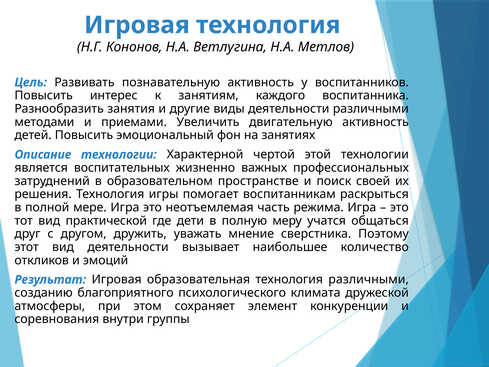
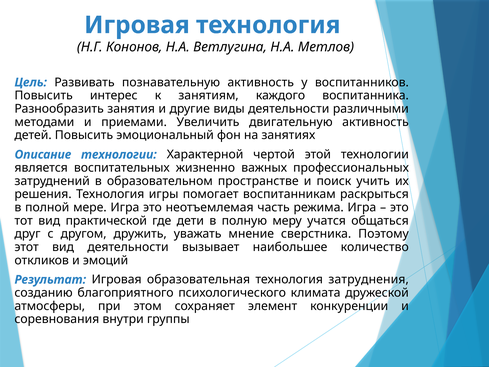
своей: своей -> учить
технология различными: различными -> затруднения
